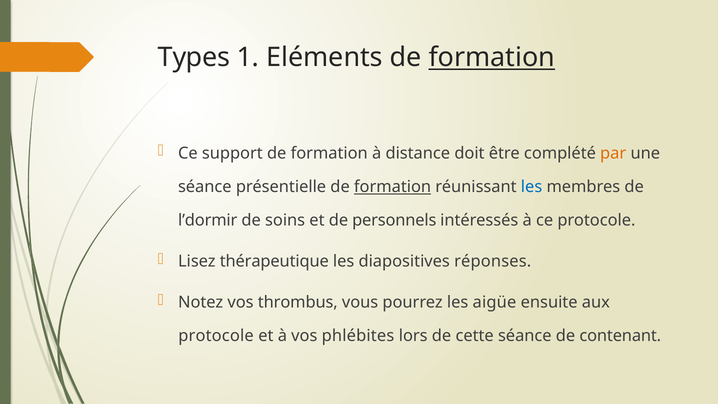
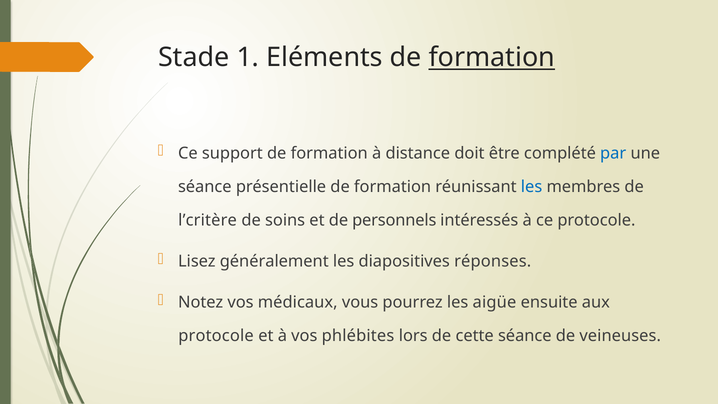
Types: Types -> Stade
par colour: orange -> blue
formation at (393, 187) underline: present -> none
l’dormir: l’dormir -> l’critère
thérapeutique: thérapeutique -> généralement
thrombus: thrombus -> médicaux
contenant: contenant -> veineuses
